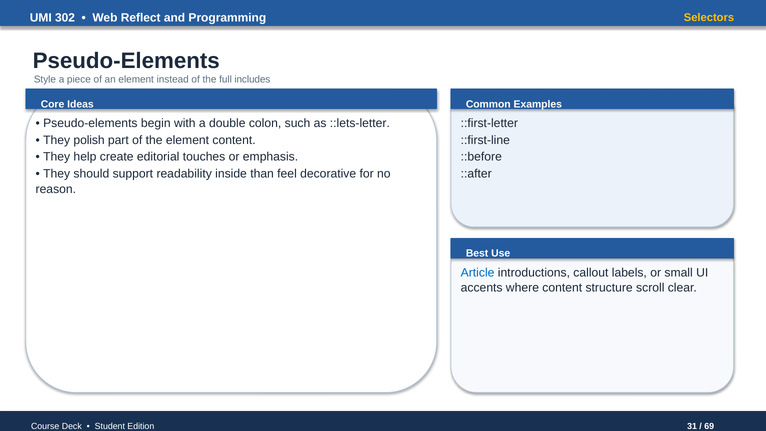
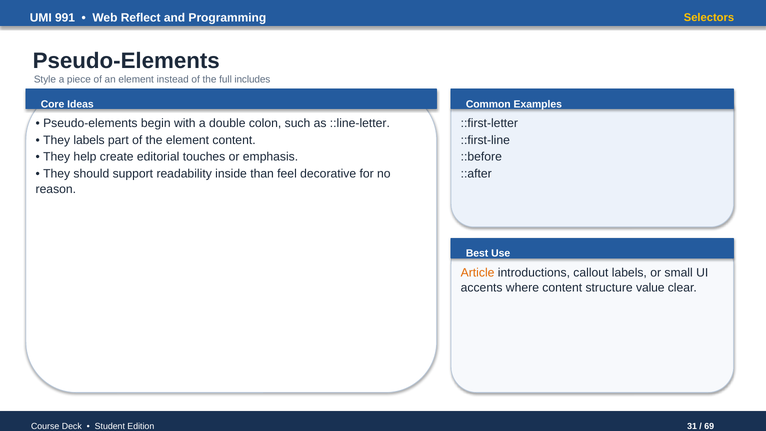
302: 302 -> 991
::lets-letter: ::lets-letter -> ::line-letter
They polish: polish -> labels
Article colour: blue -> orange
scroll: scroll -> value
